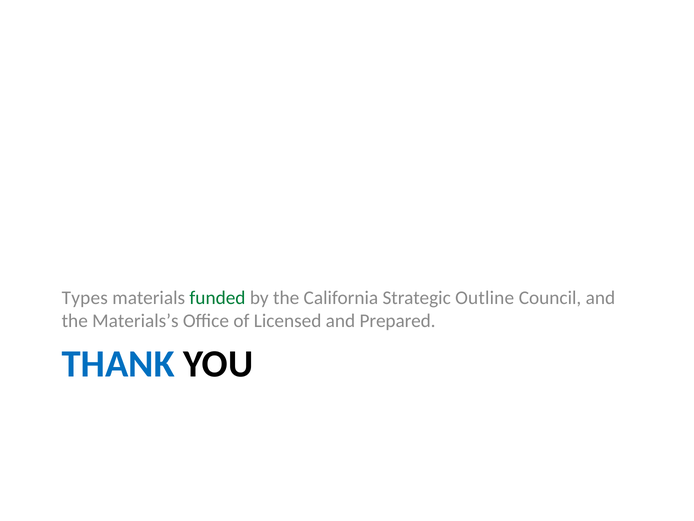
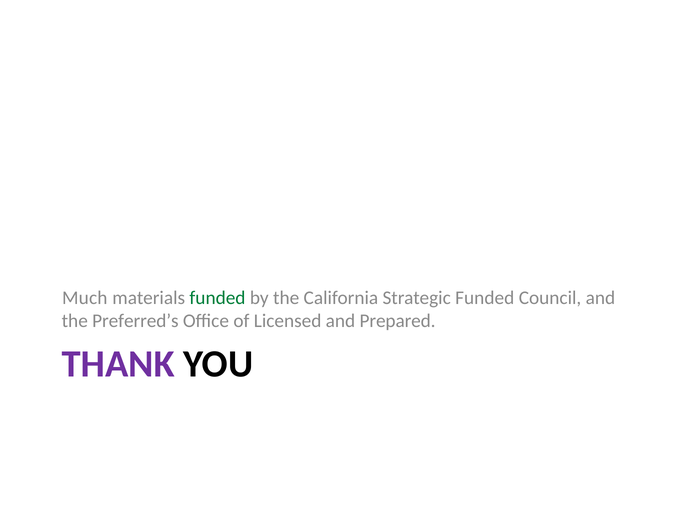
Types: Types -> Much
Strategic Outline: Outline -> Funded
Materials’s: Materials’s -> Preferred’s
THANK colour: blue -> purple
